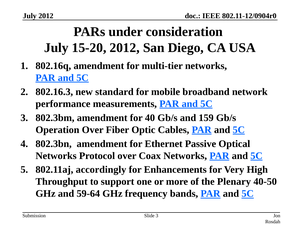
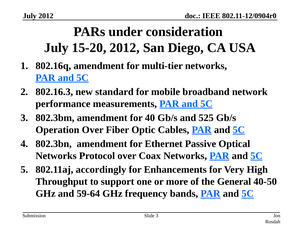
159: 159 -> 525
Plenary: Plenary -> General
